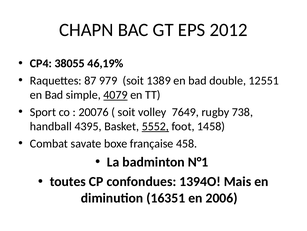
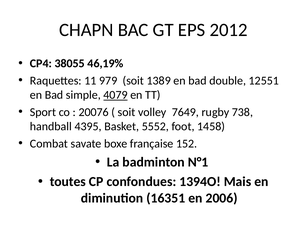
87: 87 -> 11
5552 underline: present -> none
458: 458 -> 152
